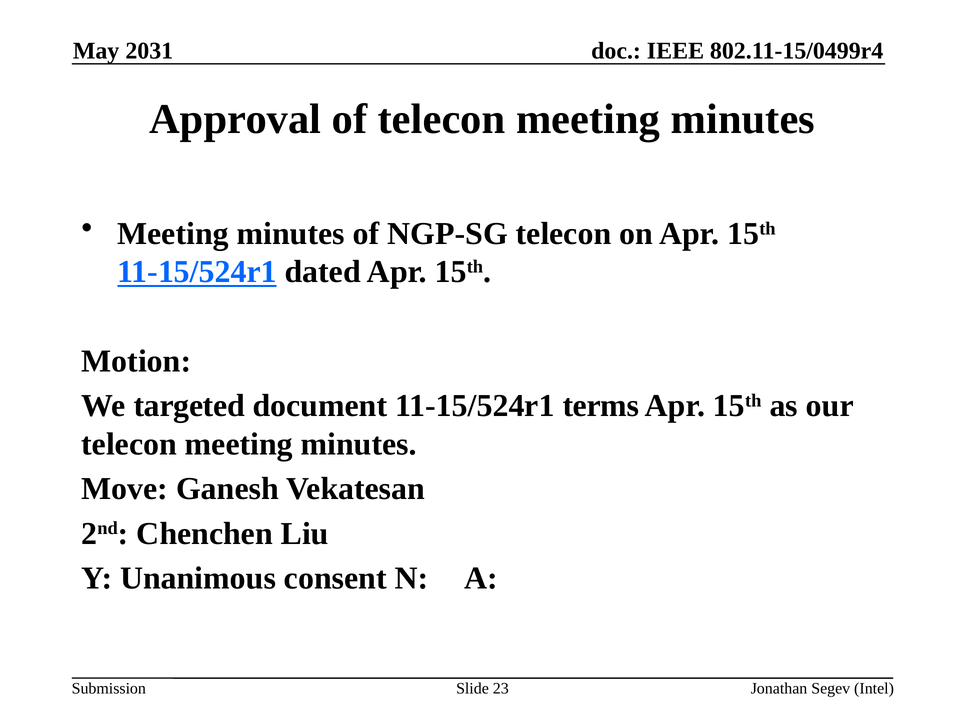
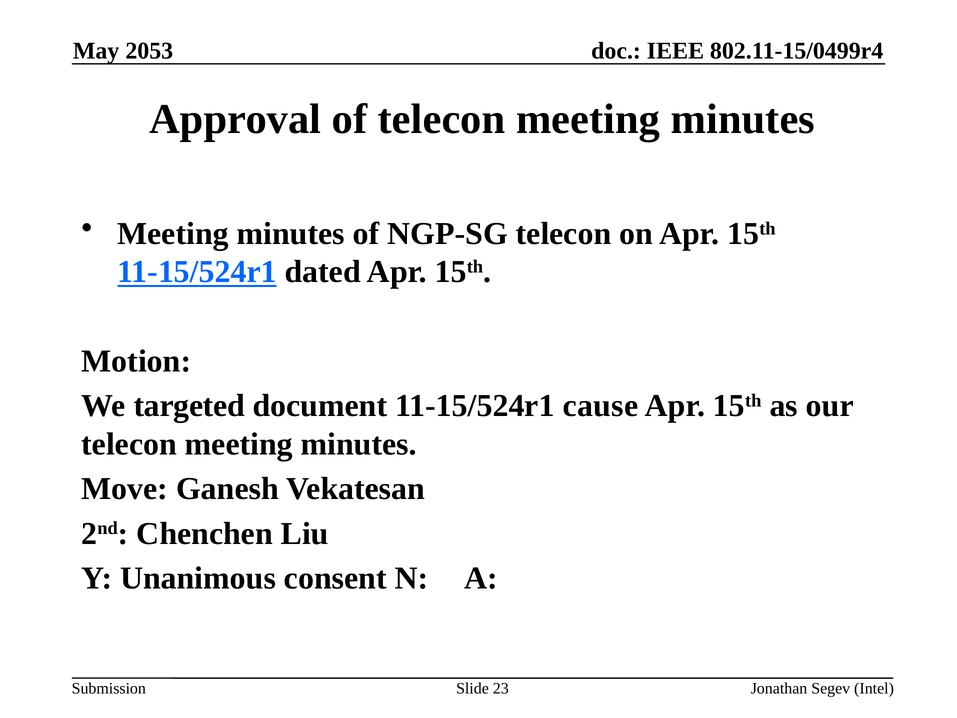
2031: 2031 -> 2053
terms: terms -> cause
